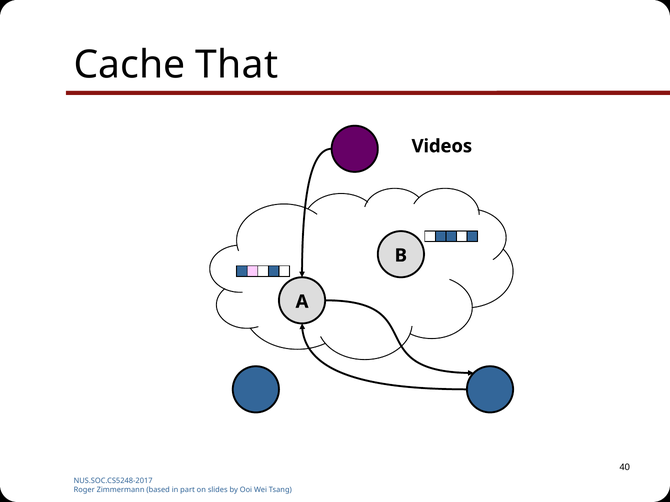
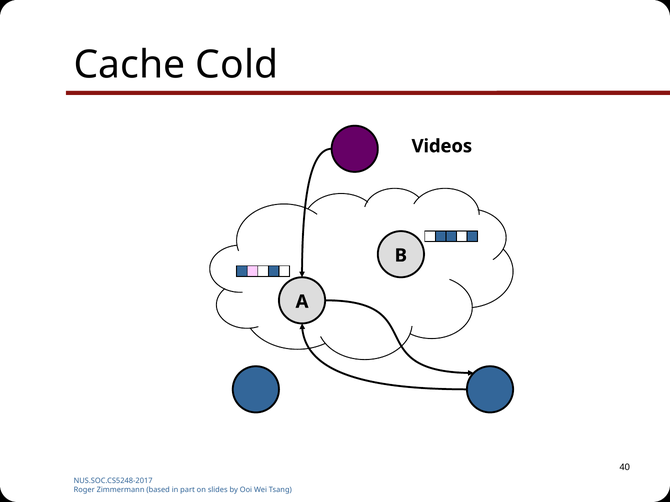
That: That -> Cold
